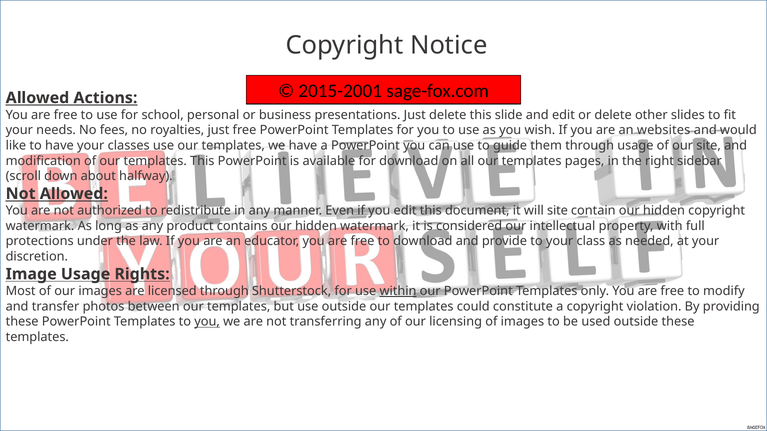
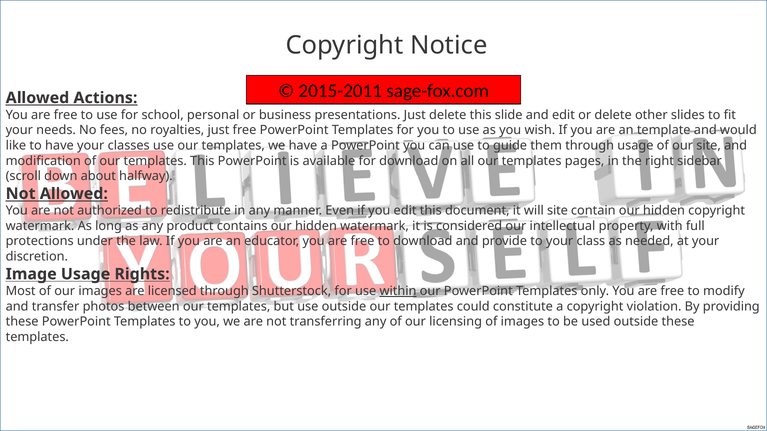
2015-2001: 2015-2001 -> 2015-2011
websites: websites -> template
you at (207, 322) underline: present -> none
